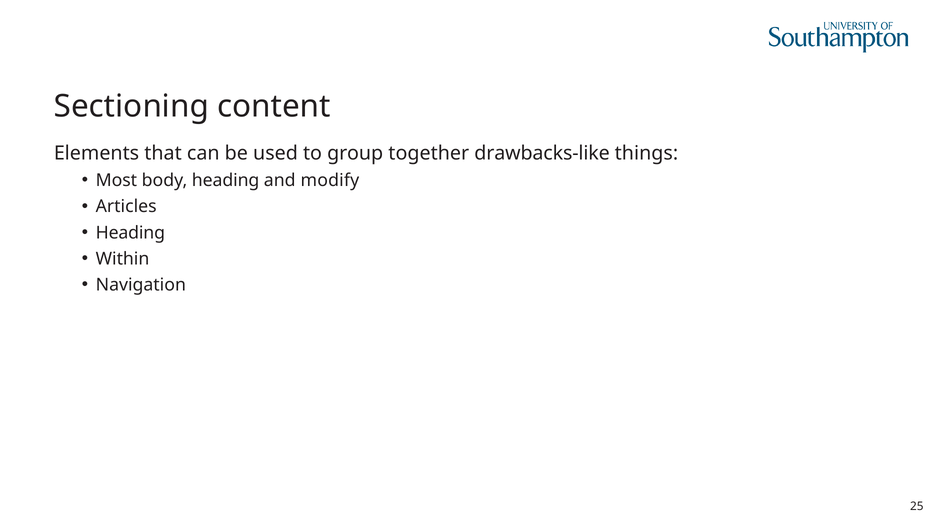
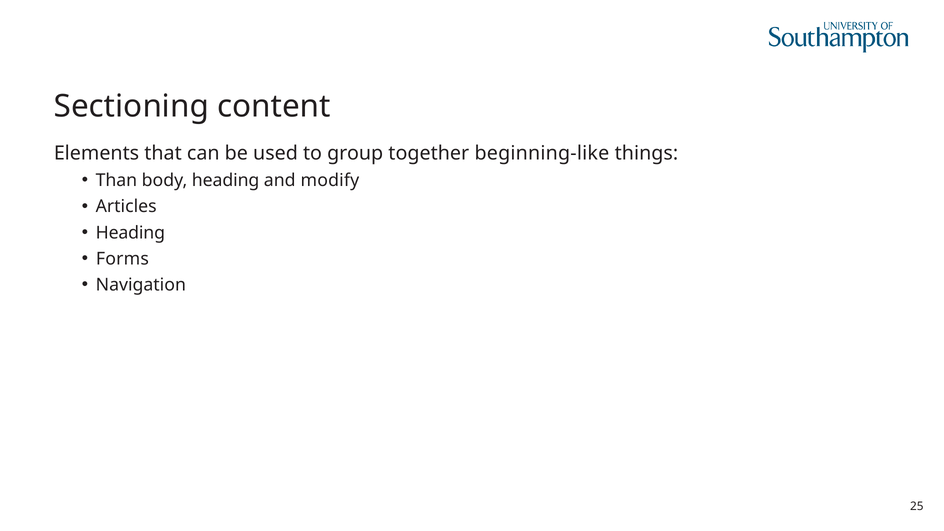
drawbacks-like: drawbacks-like -> beginning-like
Most: Most -> Than
Within: Within -> Forms
